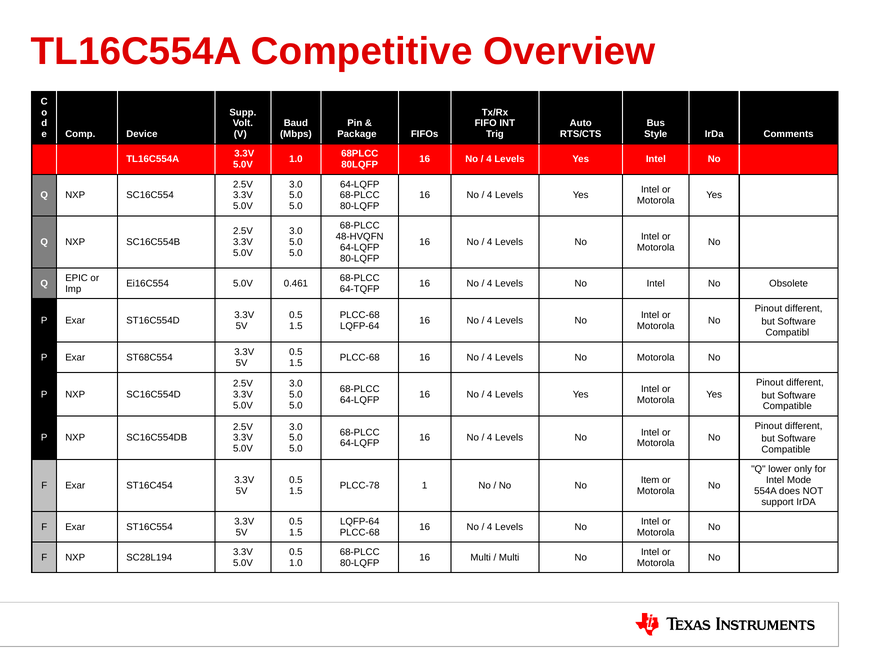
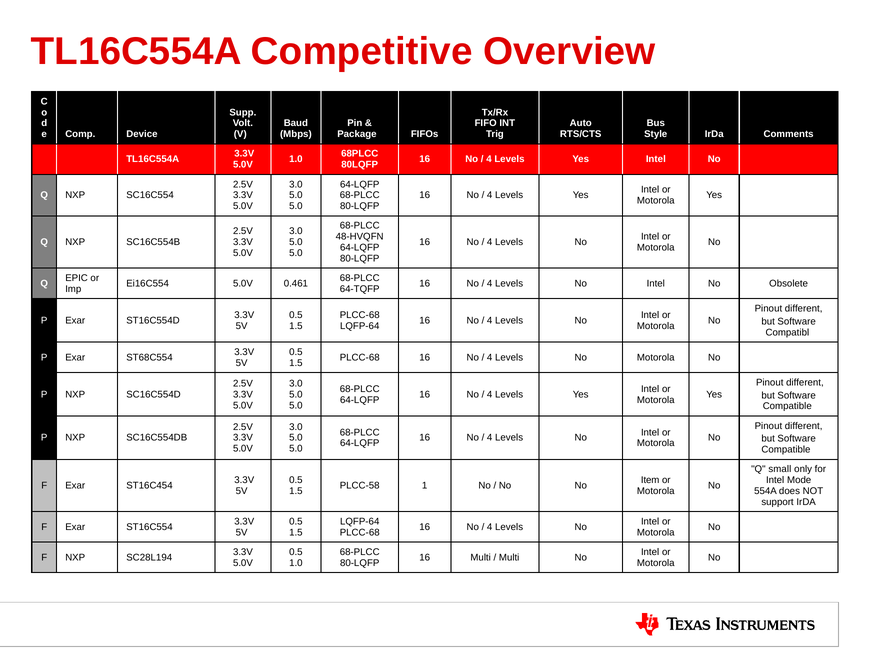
lower: lower -> small
PLCC-78: PLCC-78 -> PLCC-58
